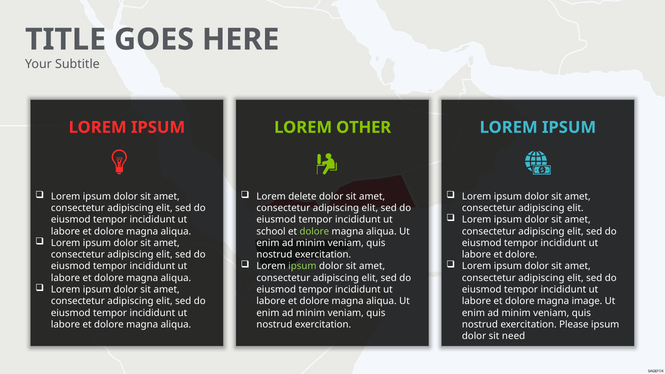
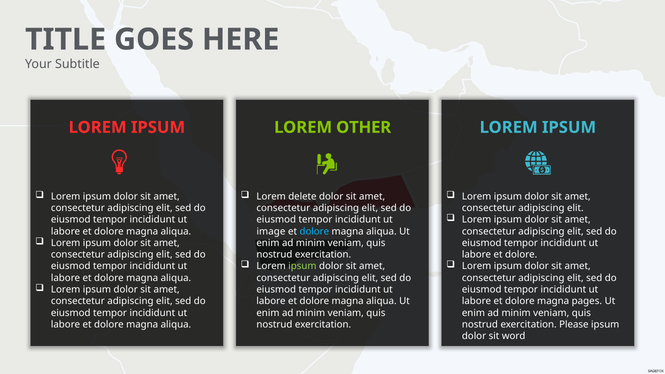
school: school -> image
dolore at (314, 231) colour: light green -> light blue
image: image -> pages
need: need -> word
